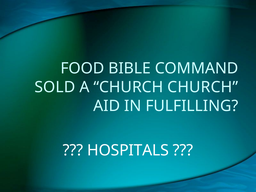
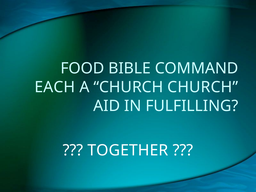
SOLD: SOLD -> EACH
HOSPITALS: HOSPITALS -> TOGETHER
